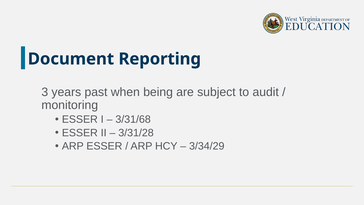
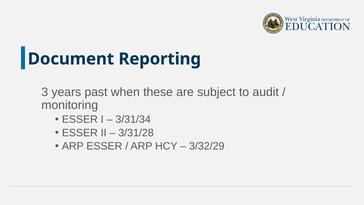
being: being -> these
3/31/68: 3/31/68 -> 3/31/34
3/34/29: 3/34/29 -> 3/32/29
